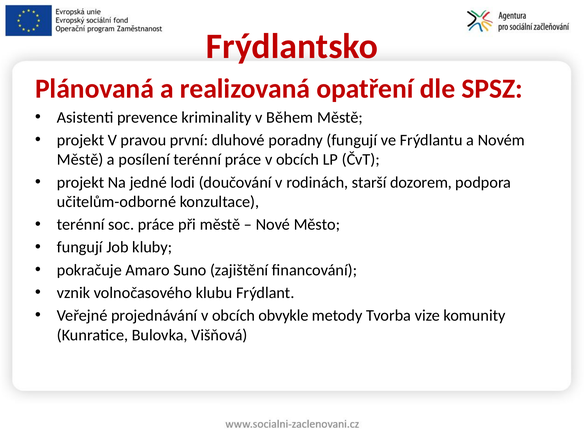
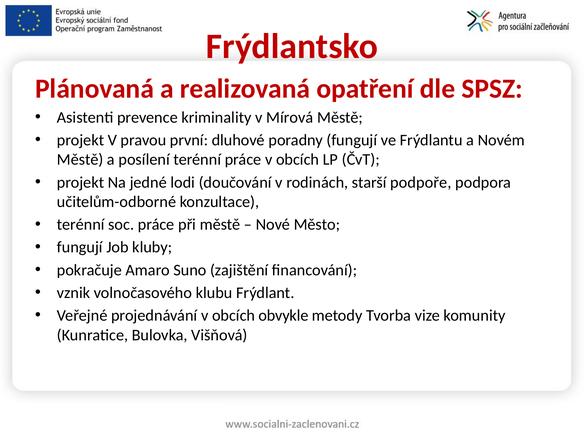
Během: Během -> Mírová
dozorem: dozorem -> podpoře
